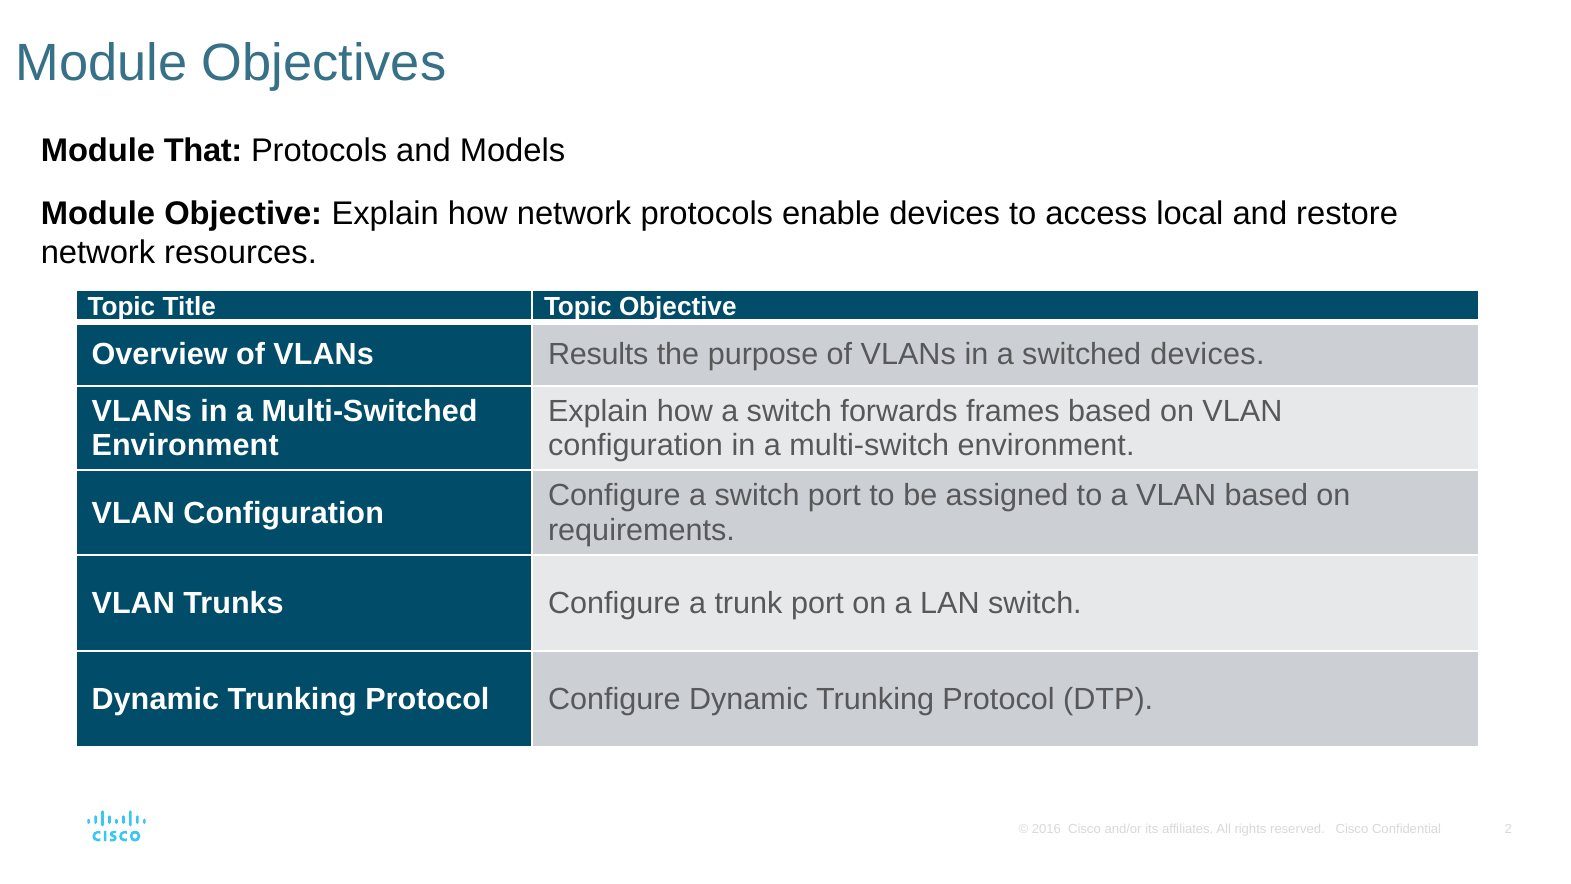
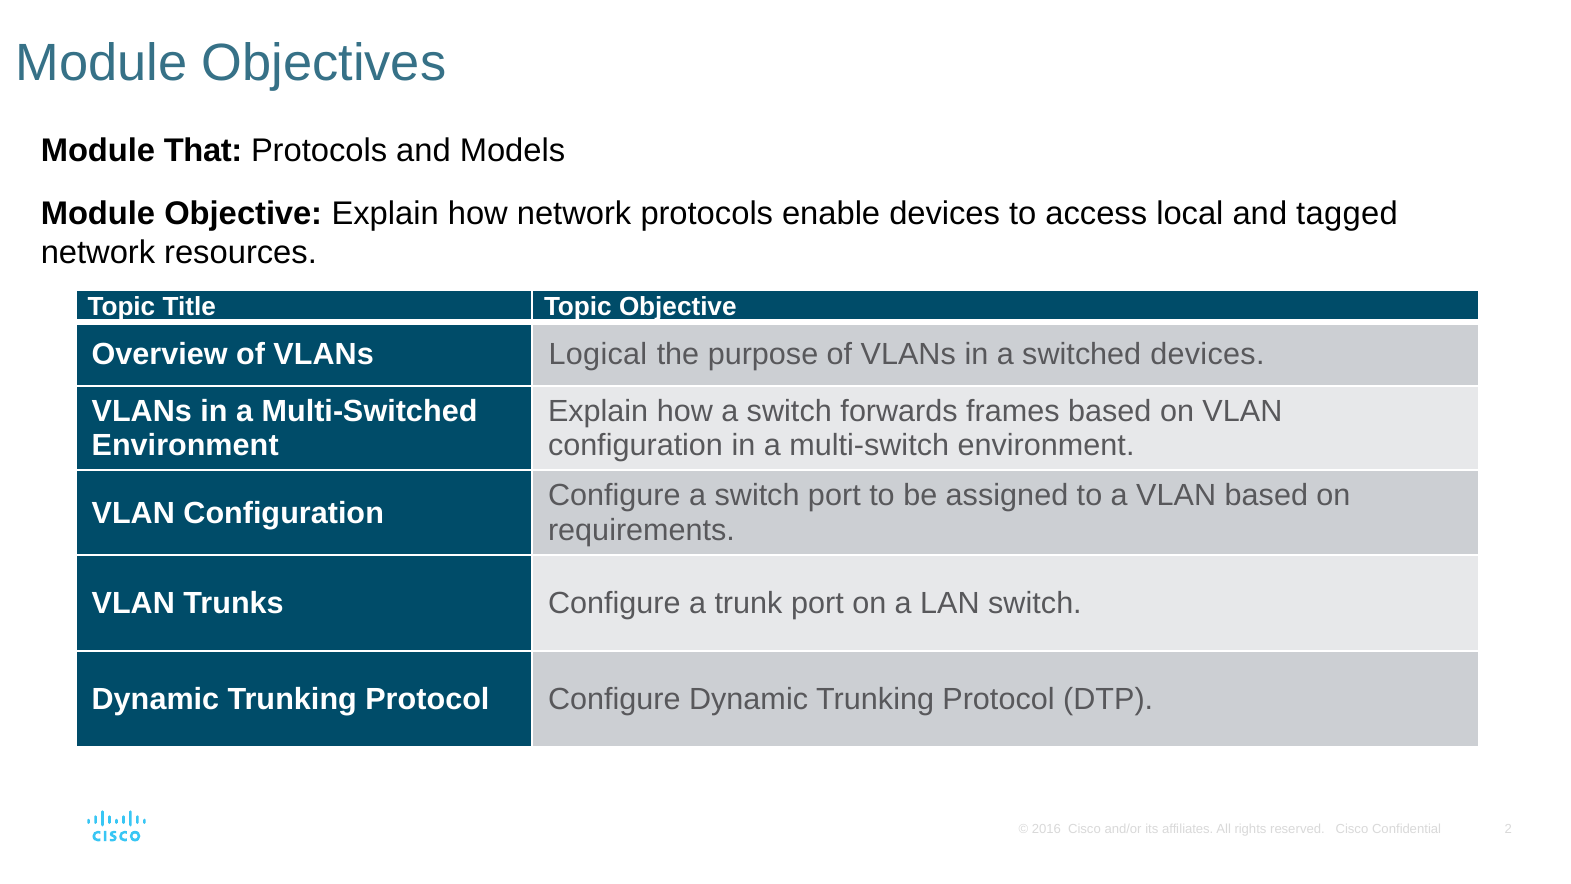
restore: restore -> tagged
Results: Results -> Logical
